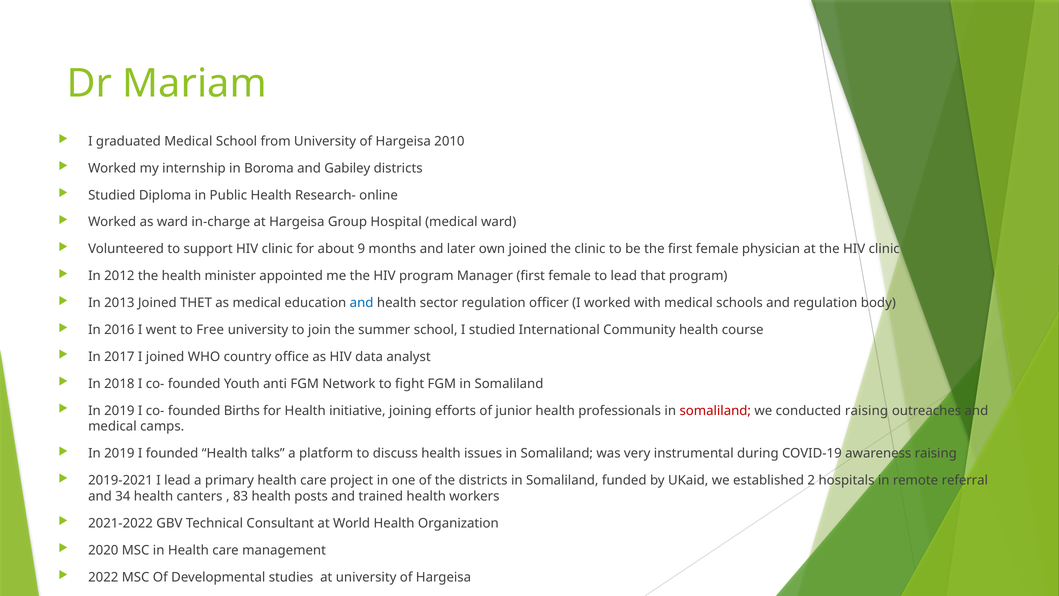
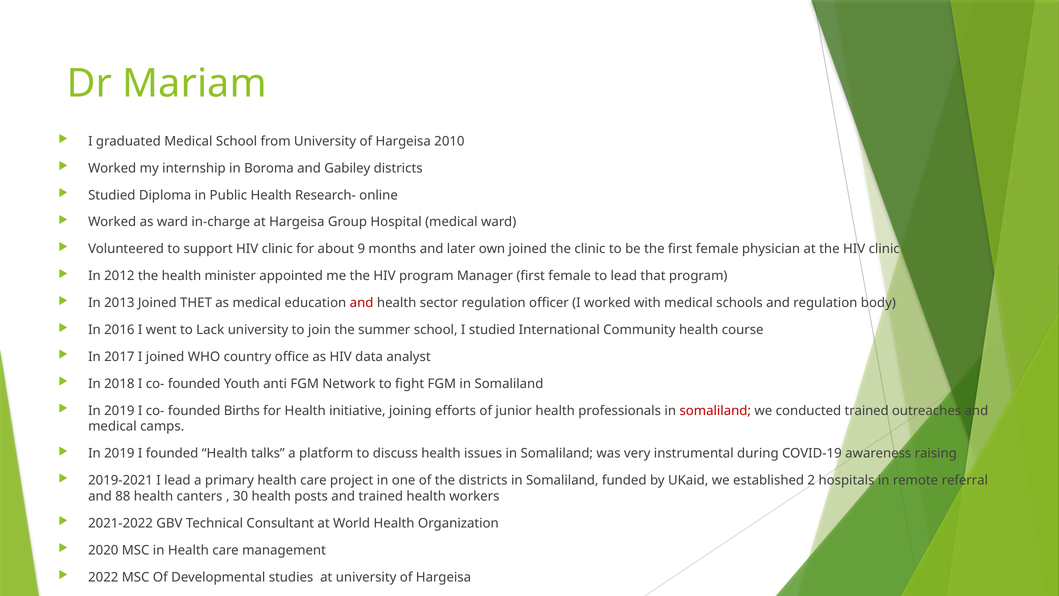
and at (362, 303) colour: blue -> red
Free: Free -> Lack
conducted raising: raising -> trained
34: 34 -> 88
83: 83 -> 30
